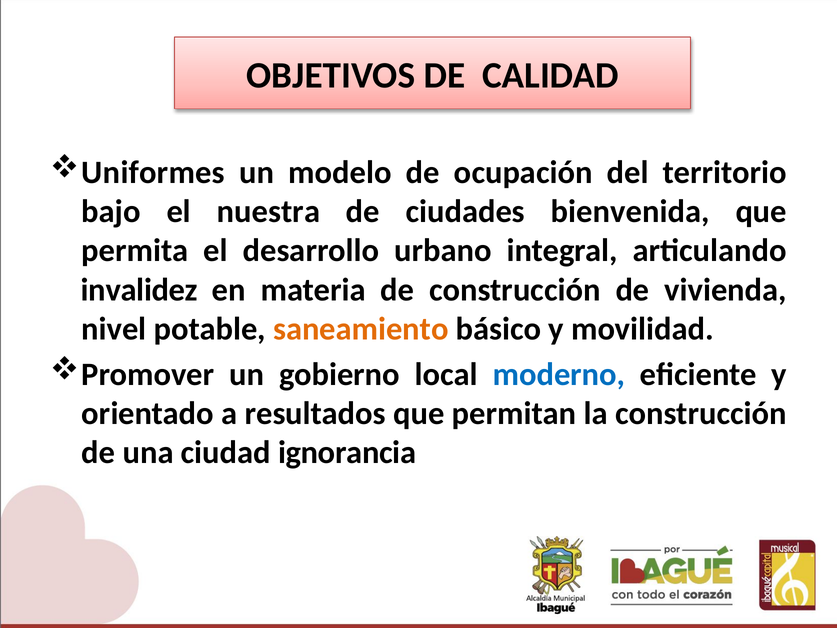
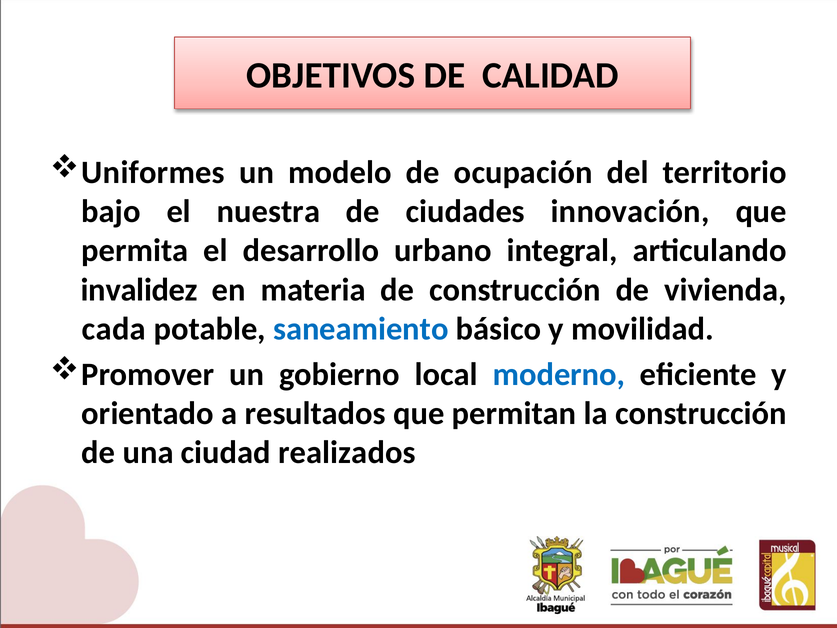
bienvenida: bienvenida -> innovación
nivel: nivel -> cada
saneamiento colour: orange -> blue
ignorancia: ignorancia -> realizados
